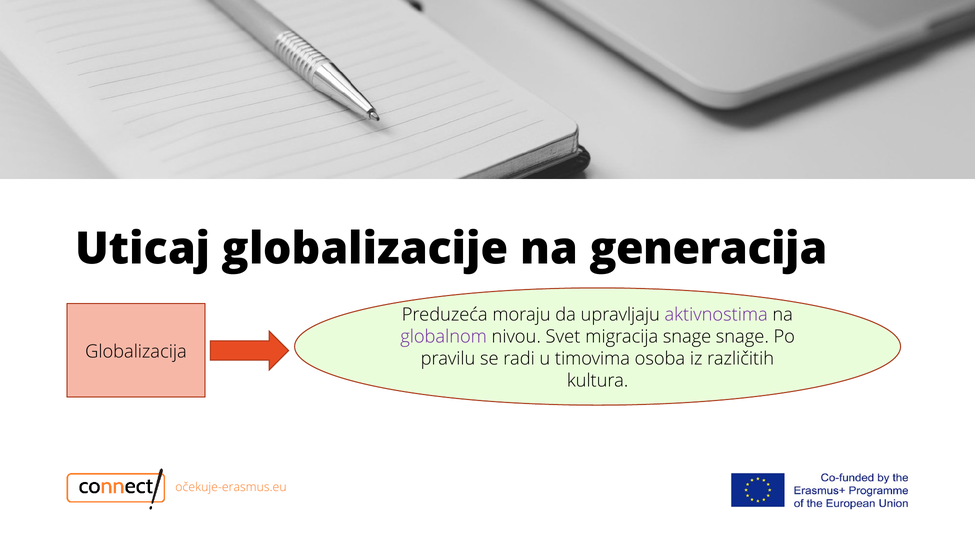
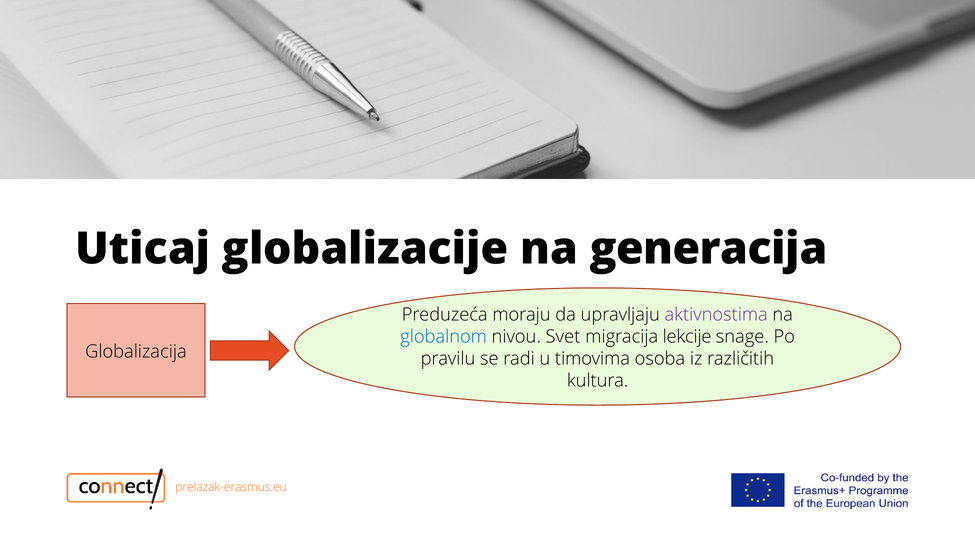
globalnom colour: purple -> blue
migracija snage: snage -> lekcije
očekuje-erasmus.eu: očekuje-erasmus.eu -> prelazak-erasmus.eu
